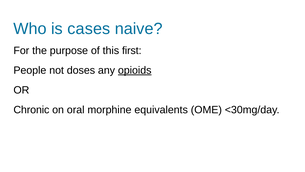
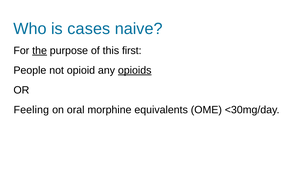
the underline: none -> present
doses: doses -> opioid
Chronic: Chronic -> Feeling
